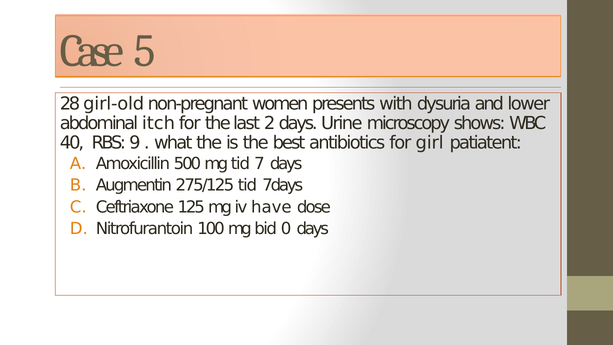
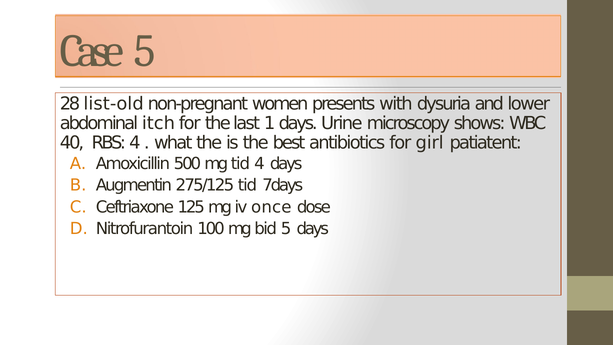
girl-old: girl-old -> list-old
2: 2 -> 1
RBS 9: 9 -> 4
tid 7: 7 -> 4
have: have -> once
bid 0: 0 -> 5
